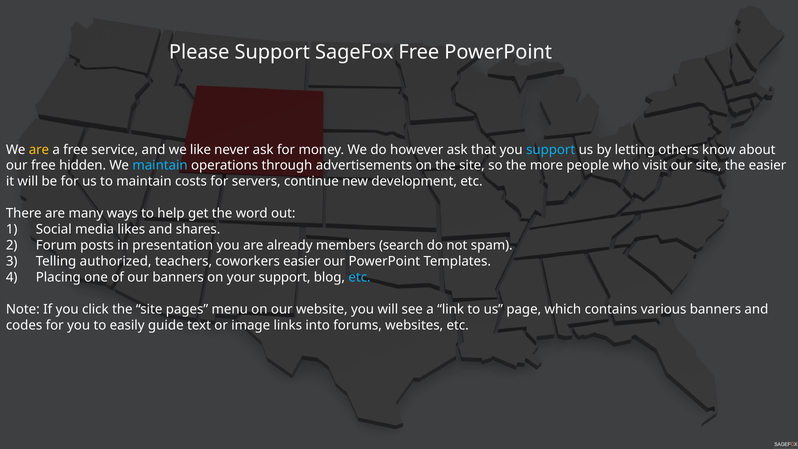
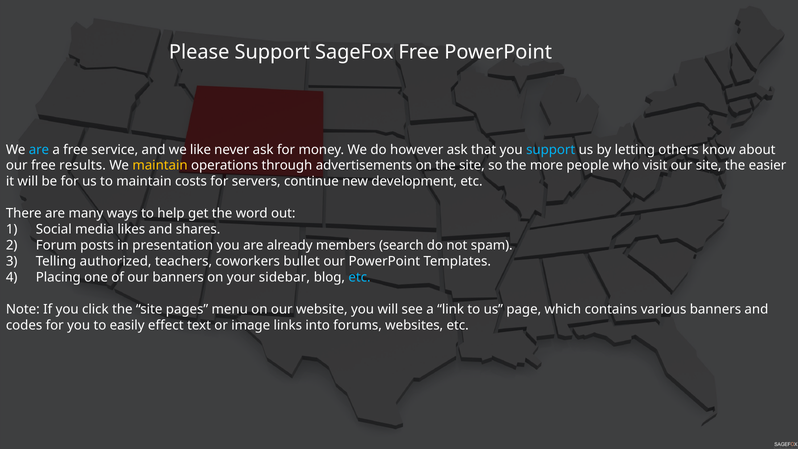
are at (39, 150) colour: yellow -> light blue
hidden: hidden -> results
maintain at (160, 166) colour: light blue -> yellow
coworkers easier: easier -> bullet
your support: support -> sidebar
guide: guide -> effect
